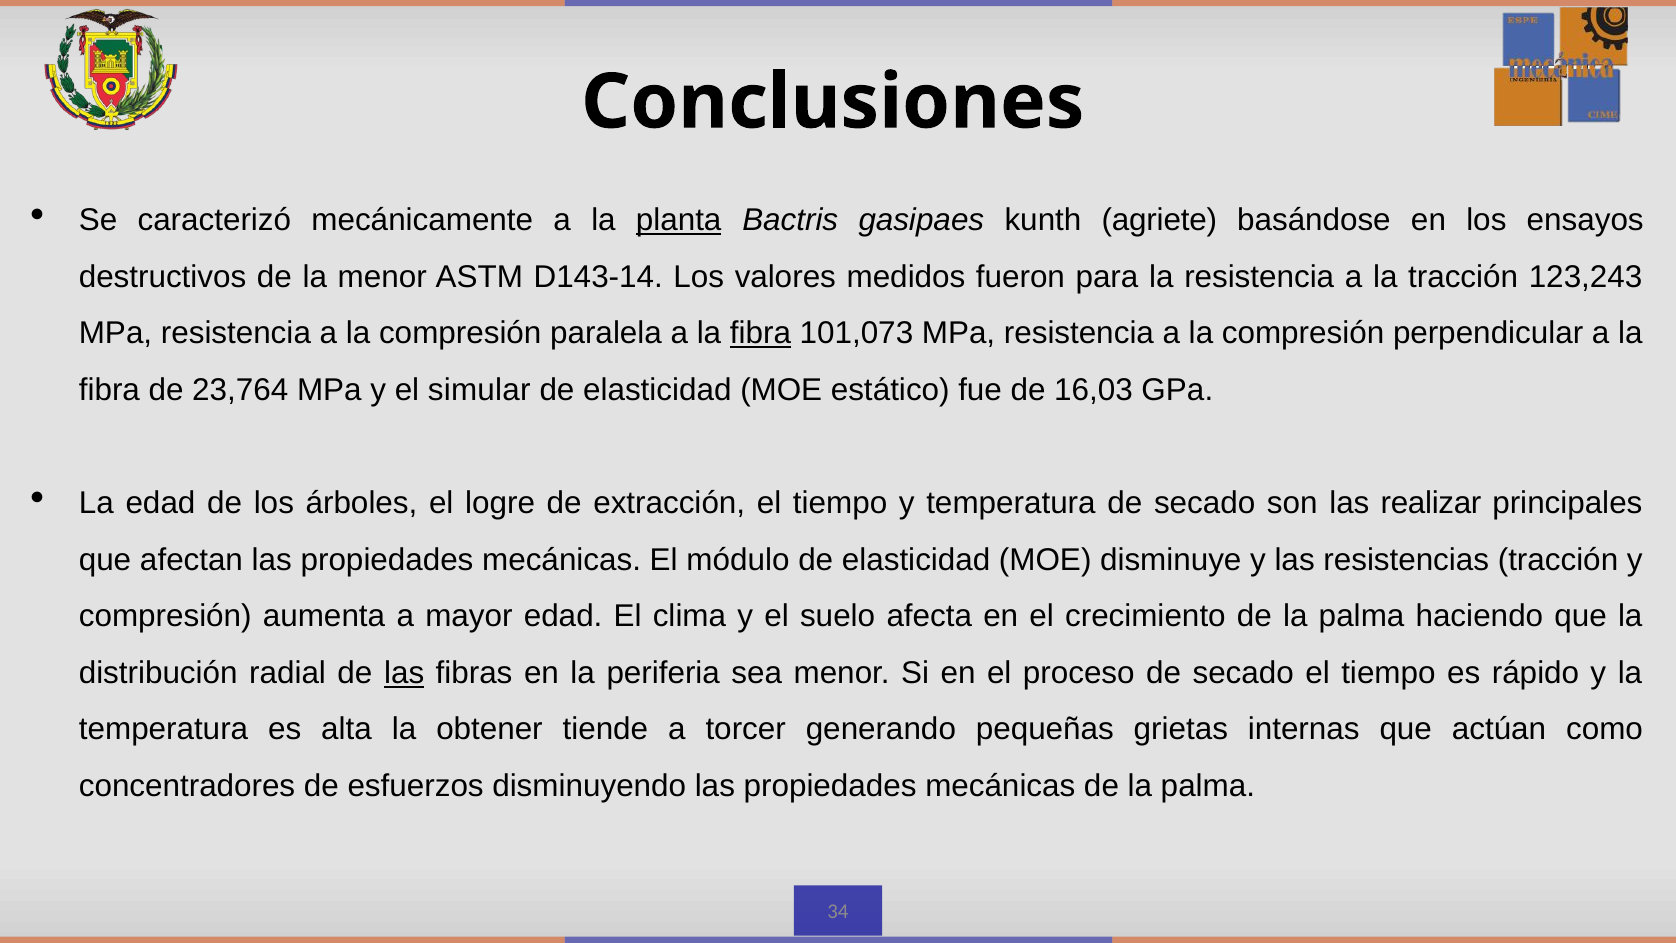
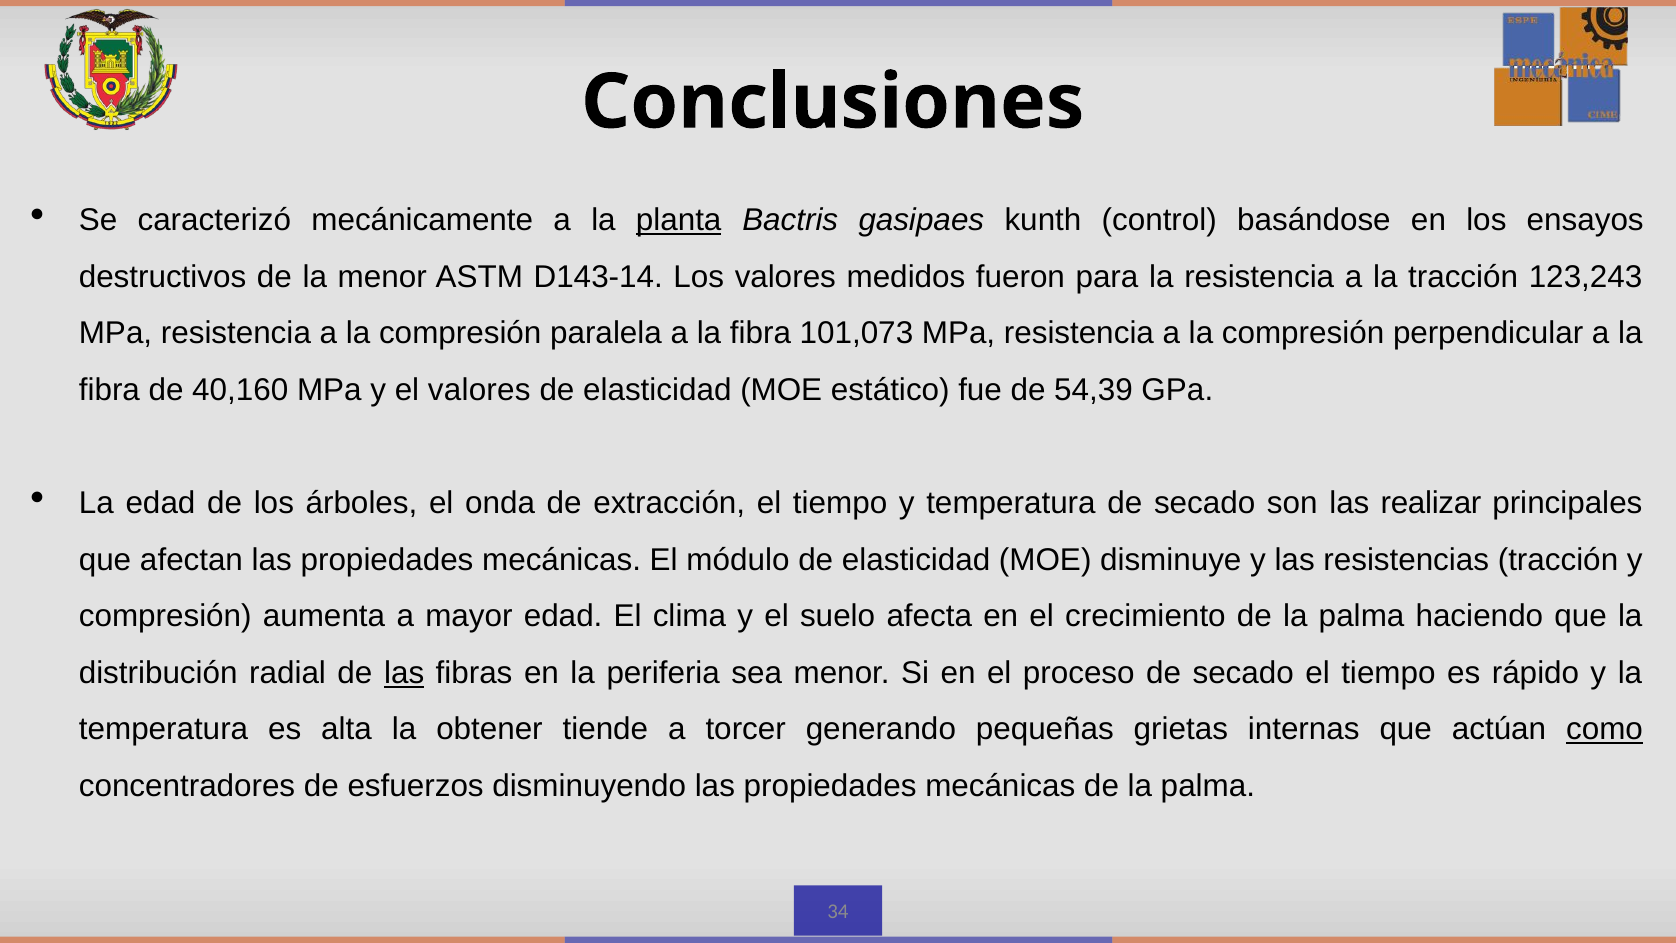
agriete: agriete -> control
fibra at (760, 333) underline: present -> none
23,764: 23,764 -> 40,160
el simular: simular -> valores
16,03: 16,03 -> 54,39
logre: logre -> onda
como underline: none -> present
